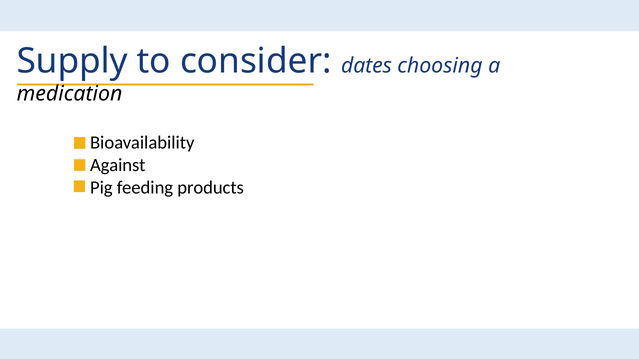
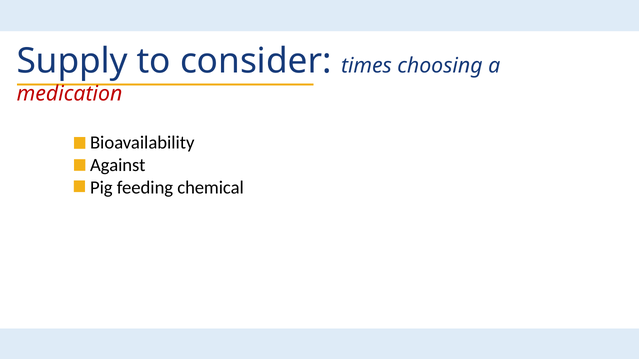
dates: dates -> times
medication colour: black -> red
products: products -> chemical
